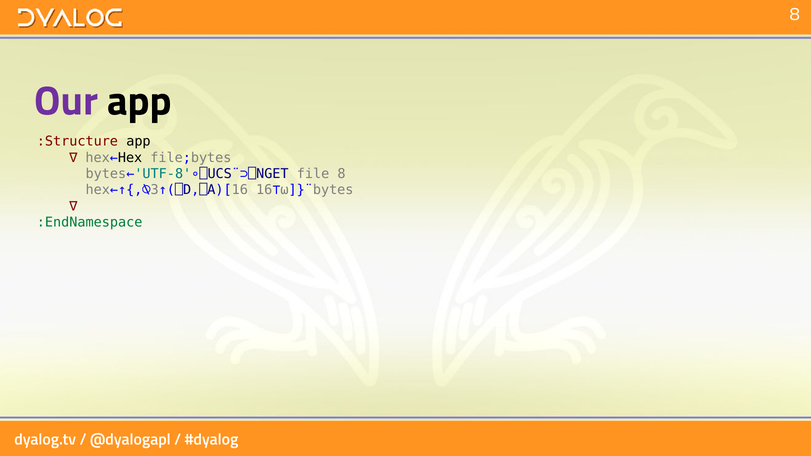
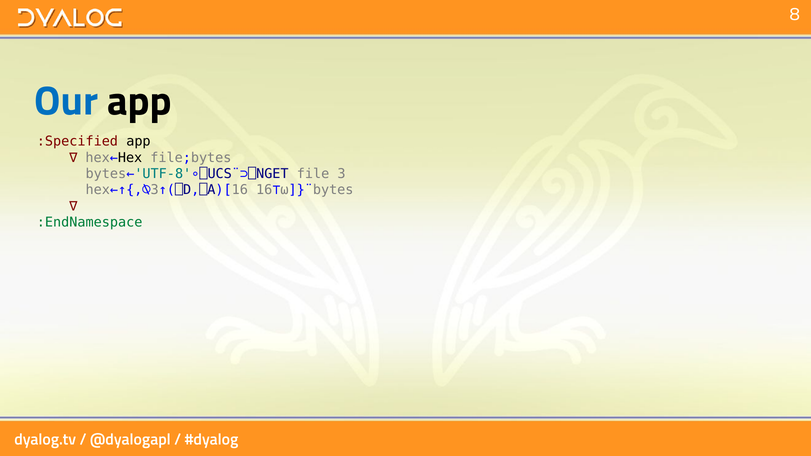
Our colour: purple -> blue
:Structure: :Structure -> :Specified
file 8: 8 -> 3
